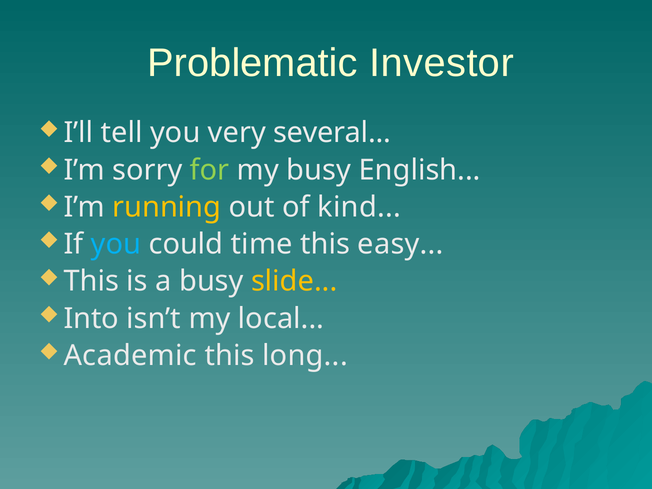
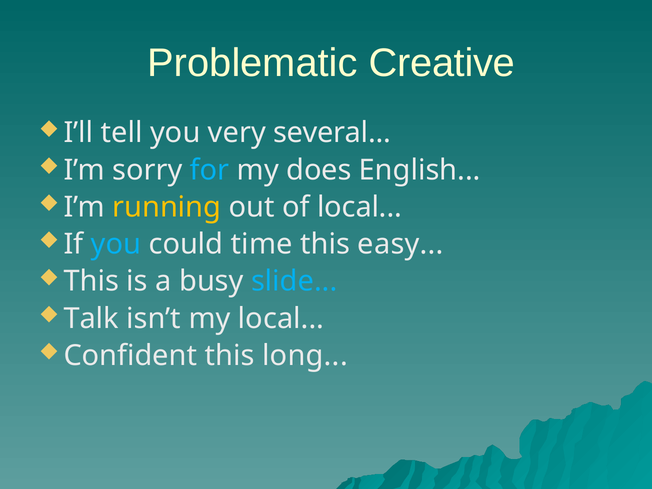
Investor: Investor -> Creative
for colour: light green -> light blue
my busy: busy -> does
of kind: kind -> local
slide colour: yellow -> light blue
Into: Into -> Talk
Academic: Academic -> Confident
